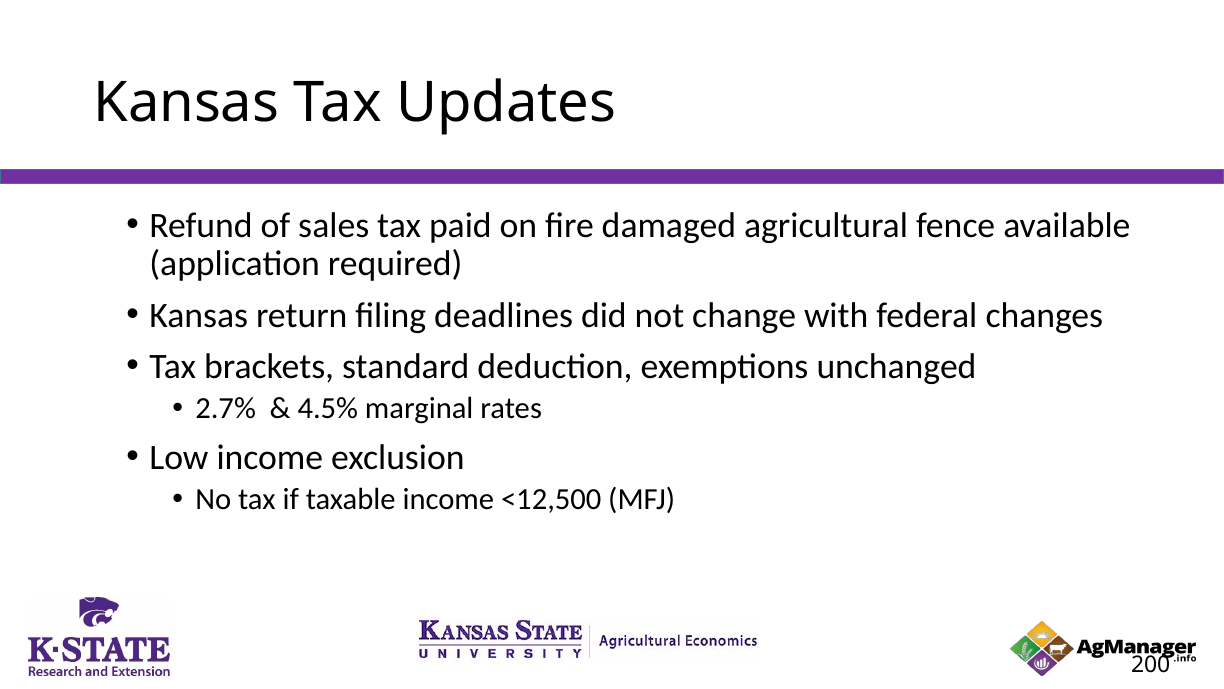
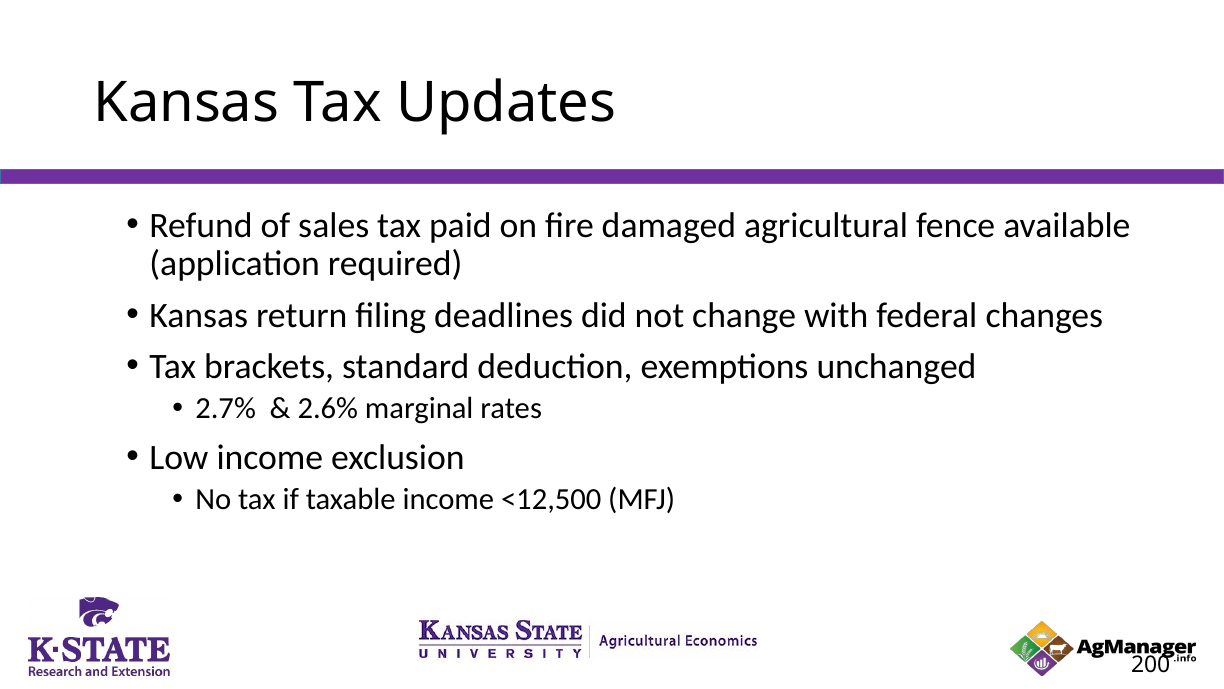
4.5%: 4.5% -> 2.6%
